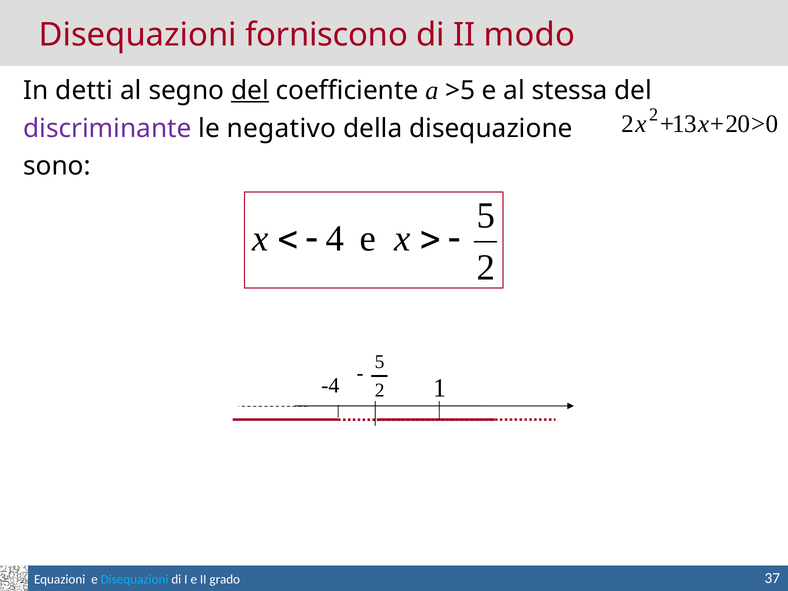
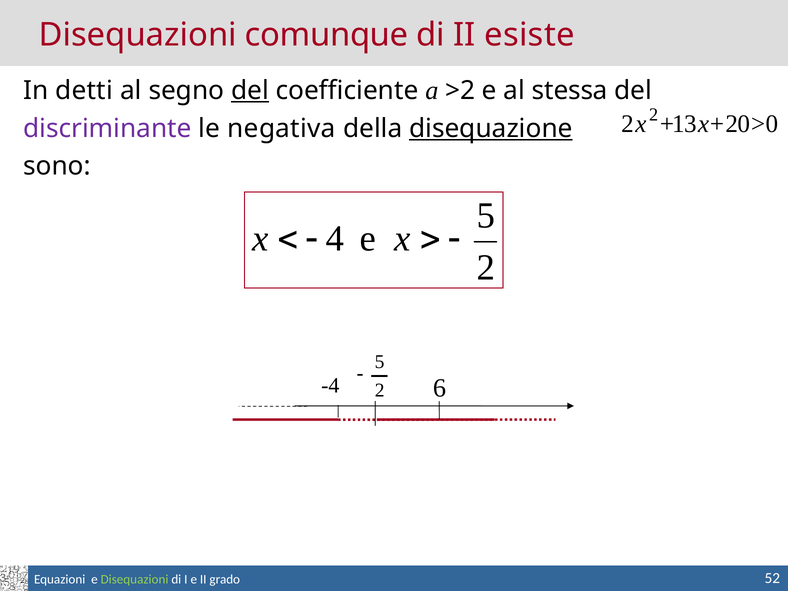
forniscono: forniscono -> comunque
modo: modo -> esiste
>5: >5 -> >2
negativo: negativo -> negativa
disequazione underline: none -> present
1: 1 -> 6
Disequazioni at (135, 580) colour: light blue -> light green
37: 37 -> 52
